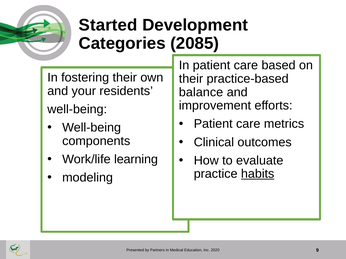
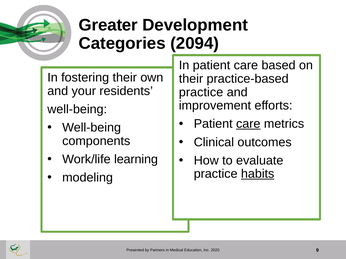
Started: Started -> Greater
2085: 2085 -> 2094
balance at (201, 92): balance -> practice
care at (248, 124) underline: none -> present
